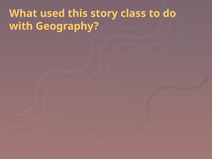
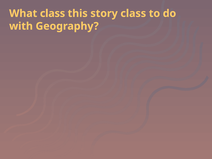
What used: used -> class
